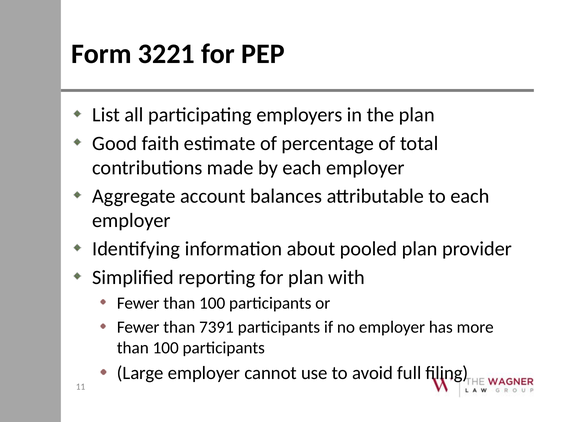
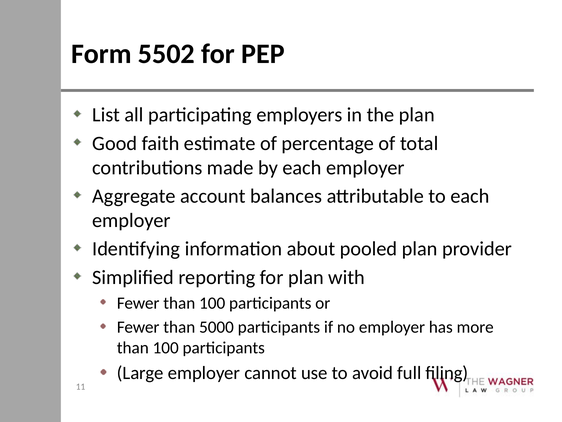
3221: 3221 -> 5502
7391: 7391 -> 5000
